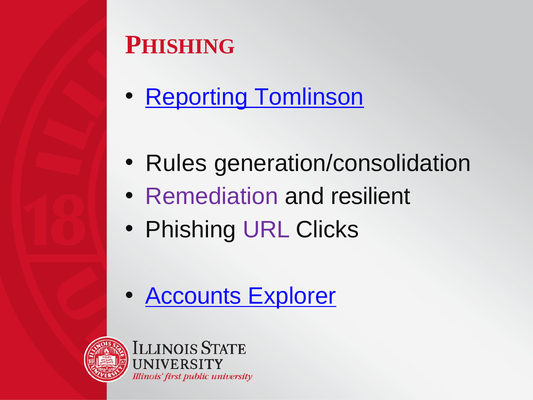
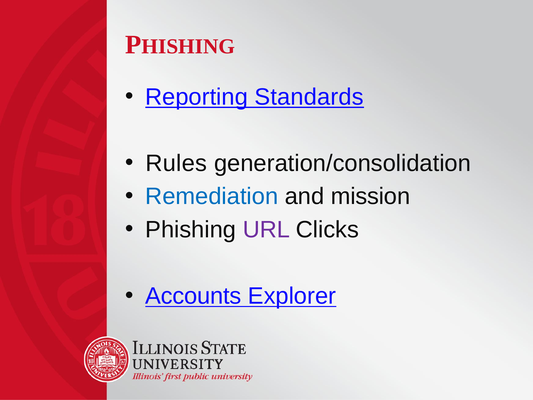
Tomlinson: Tomlinson -> Standards
Remediation colour: purple -> blue
resilient: resilient -> mission
